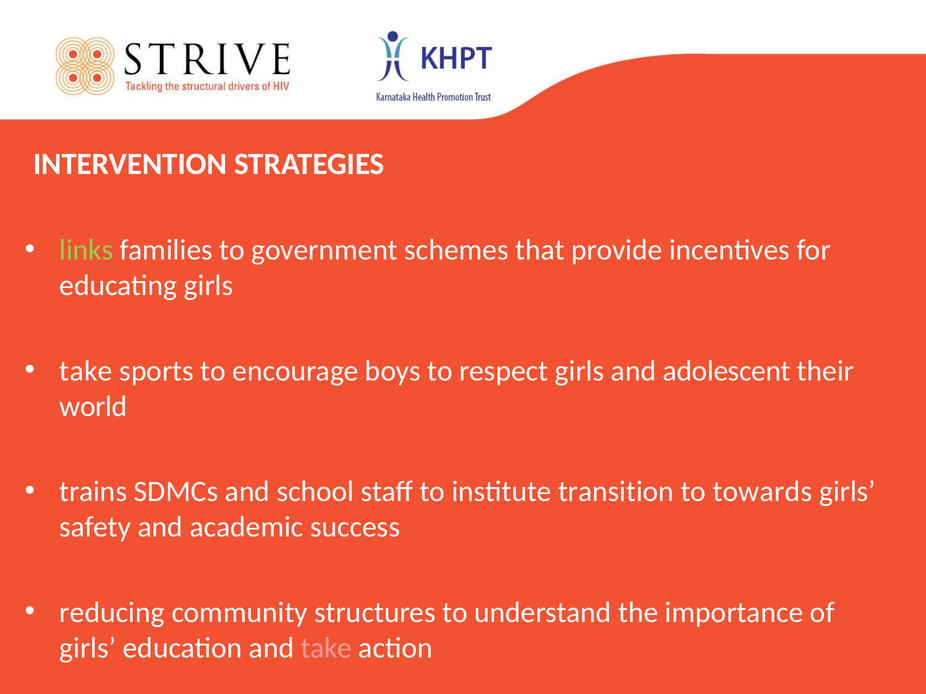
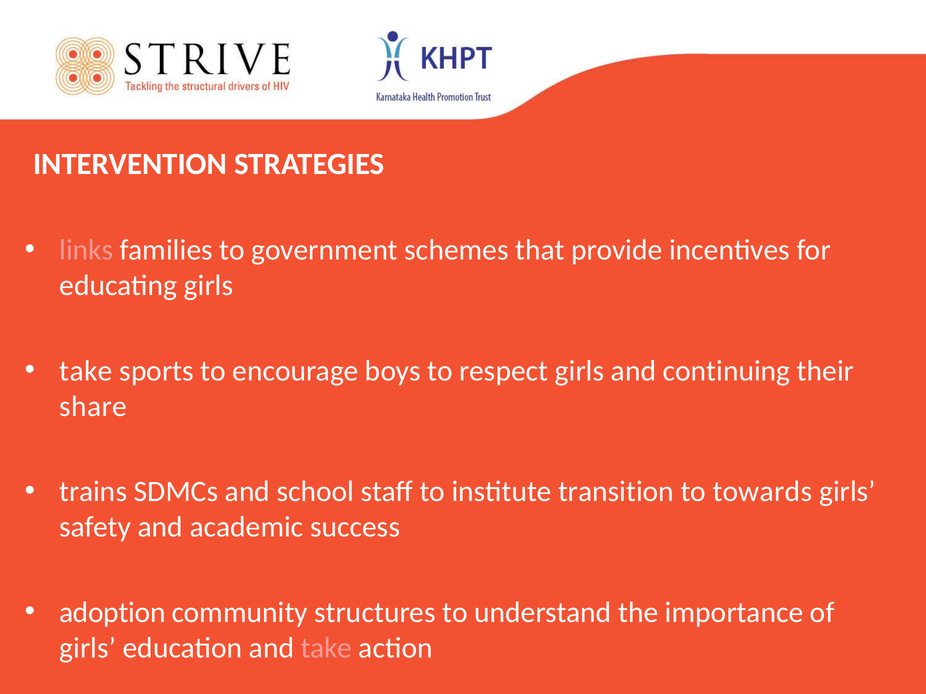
links colour: light green -> pink
adolescent: adolescent -> continuing
world: world -> share
reducing: reducing -> adoption
